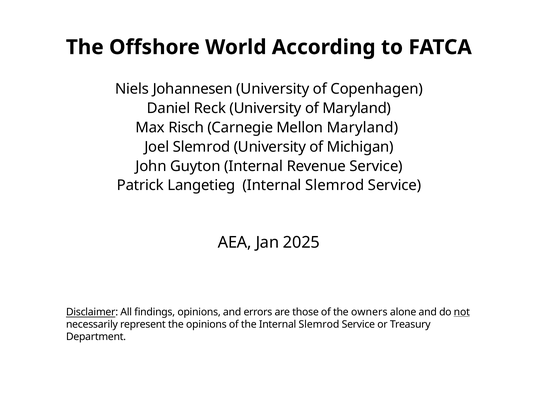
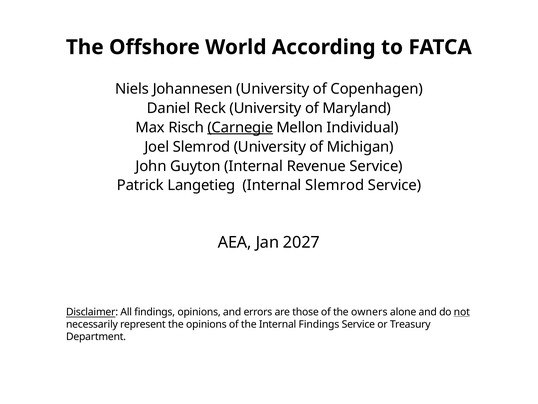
Carnegie underline: none -> present
Mellon Maryland: Maryland -> Individual
2025: 2025 -> 2027
the Internal Slemrod: Slemrod -> Findings
